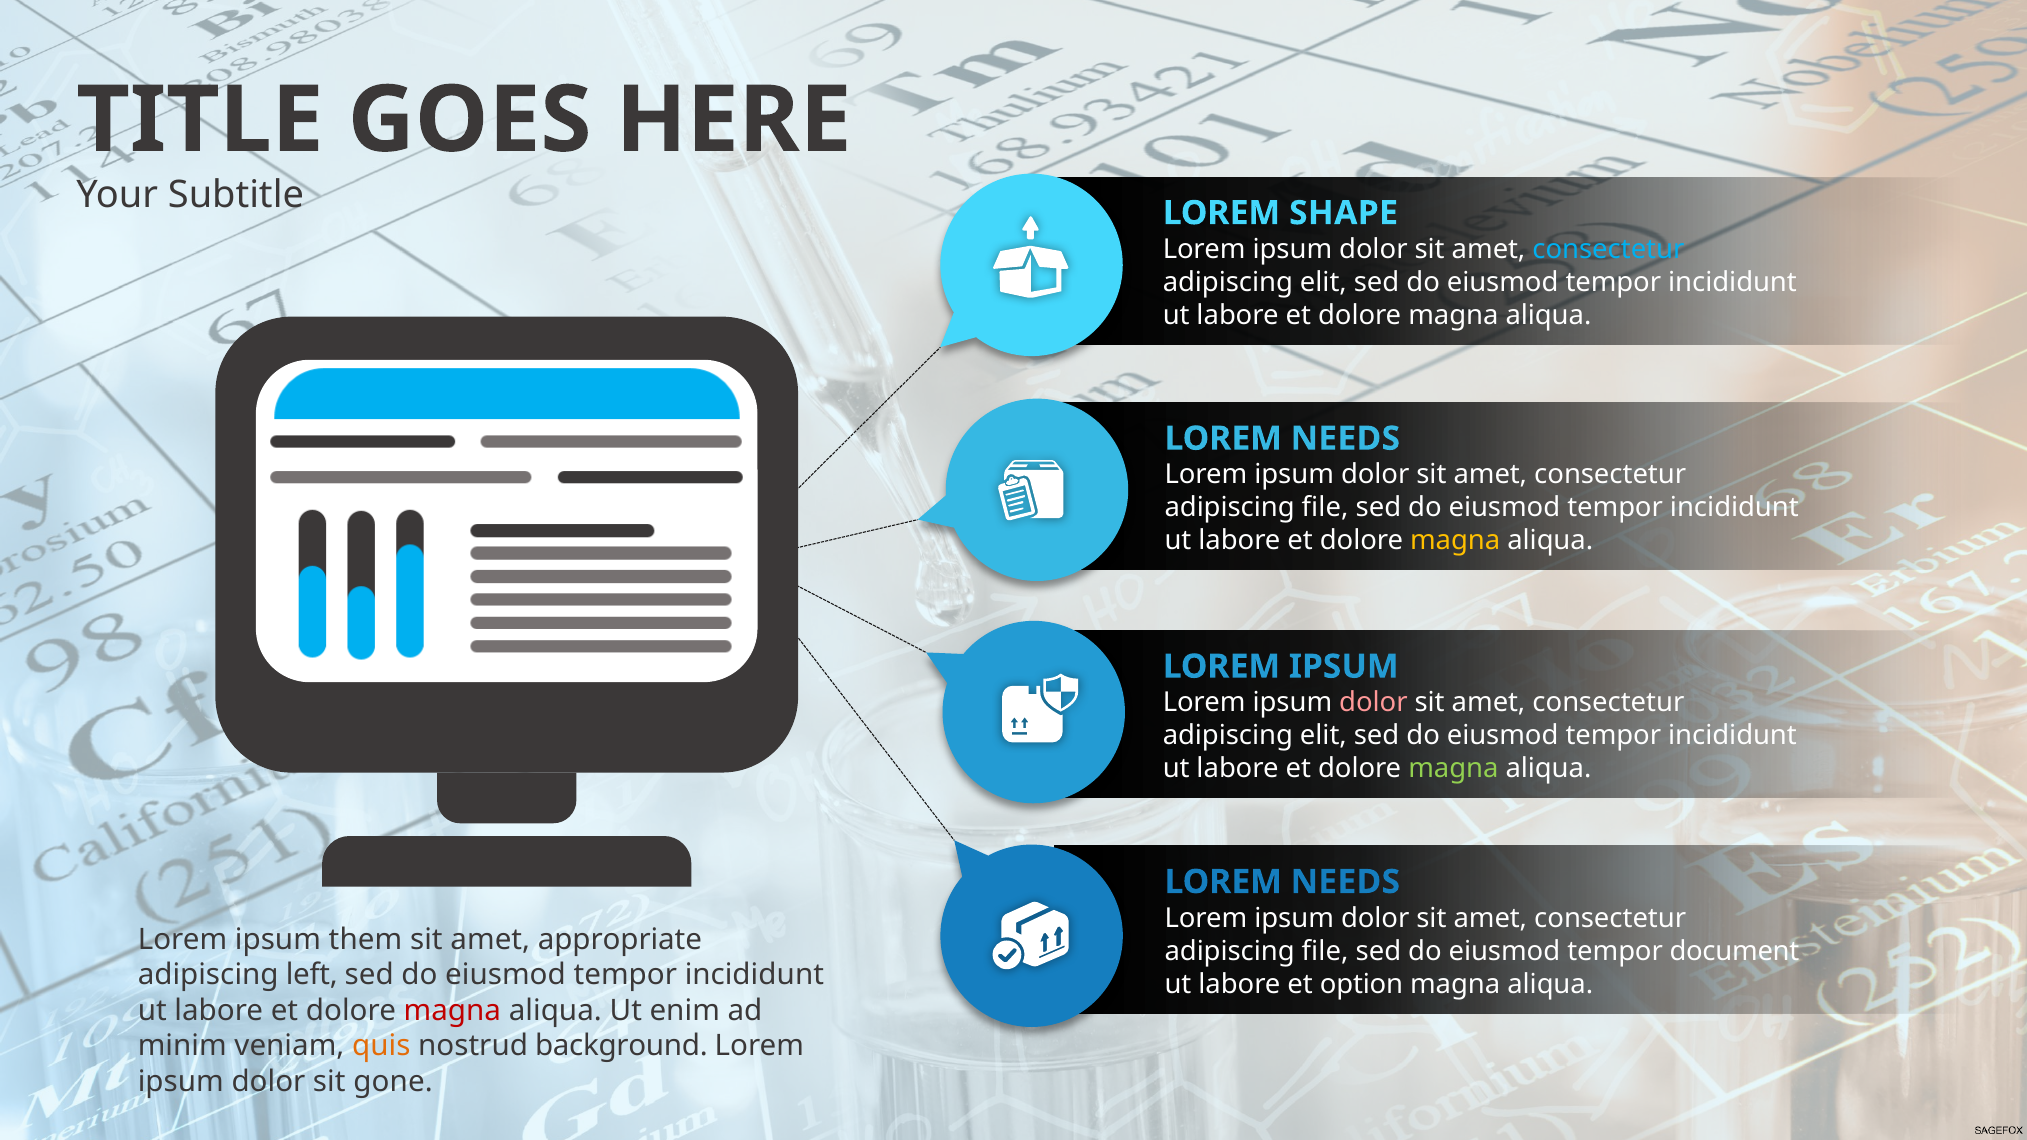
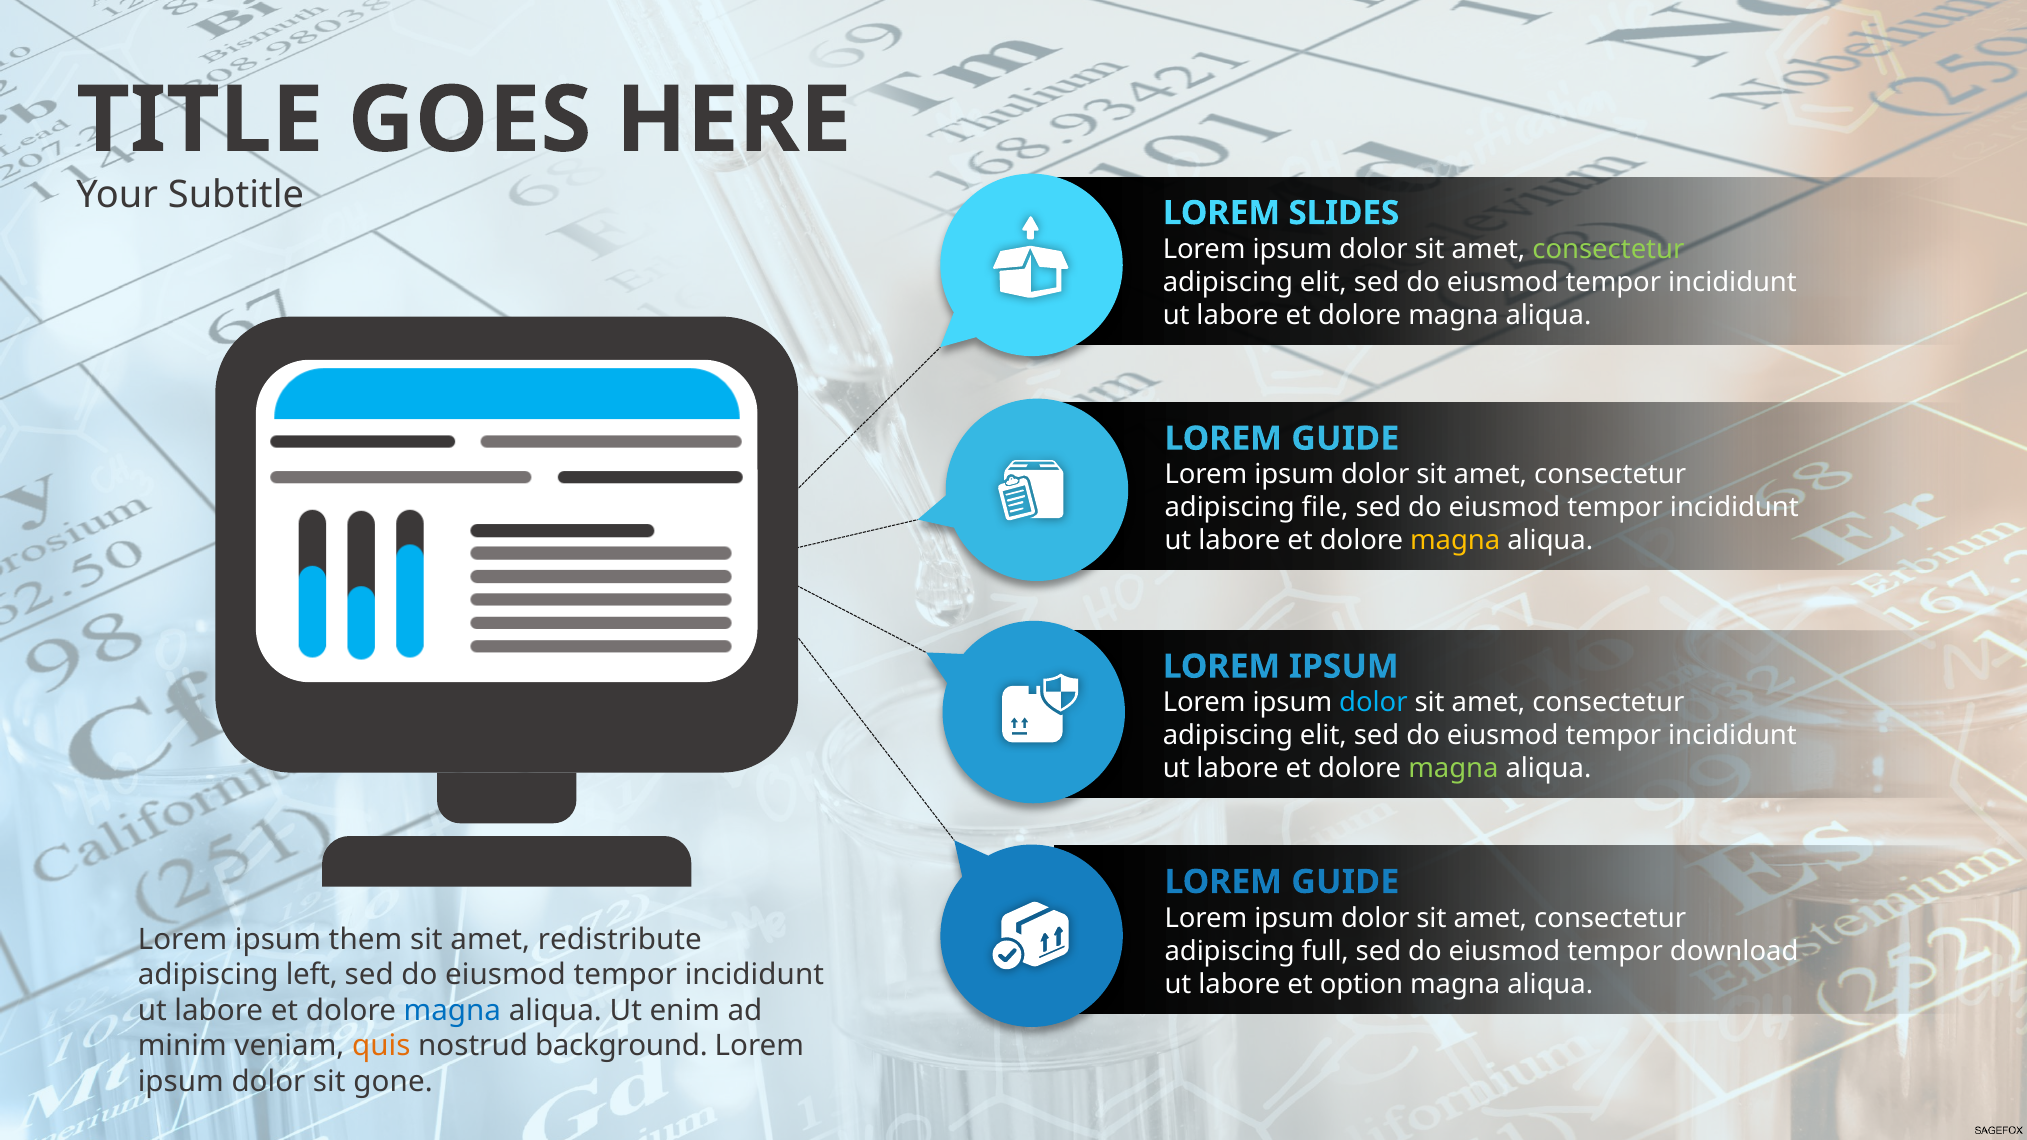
SHAPE: SHAPE -> SLIDES
consectetur at (1608, 249) colour: light blue -> light green
NEEDS at (1345, 439): NEEDS -> GUIDE
dolor at (1373, 703) colour: pink -> light blue
NEEDS at (1345, 882): NEEDS -> GUIDE
appropriate: appropriate -> redistribute
file at (1325, 951): file -> full
document: document -> download
magna at (452, 1011) colour: red -> blue
